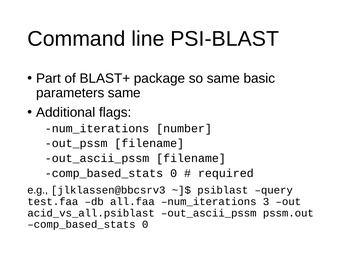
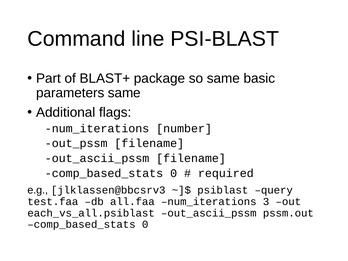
acid_vs_all.psiblast: acid_vs_all.psiblast -> each_vs_all.psiblast
